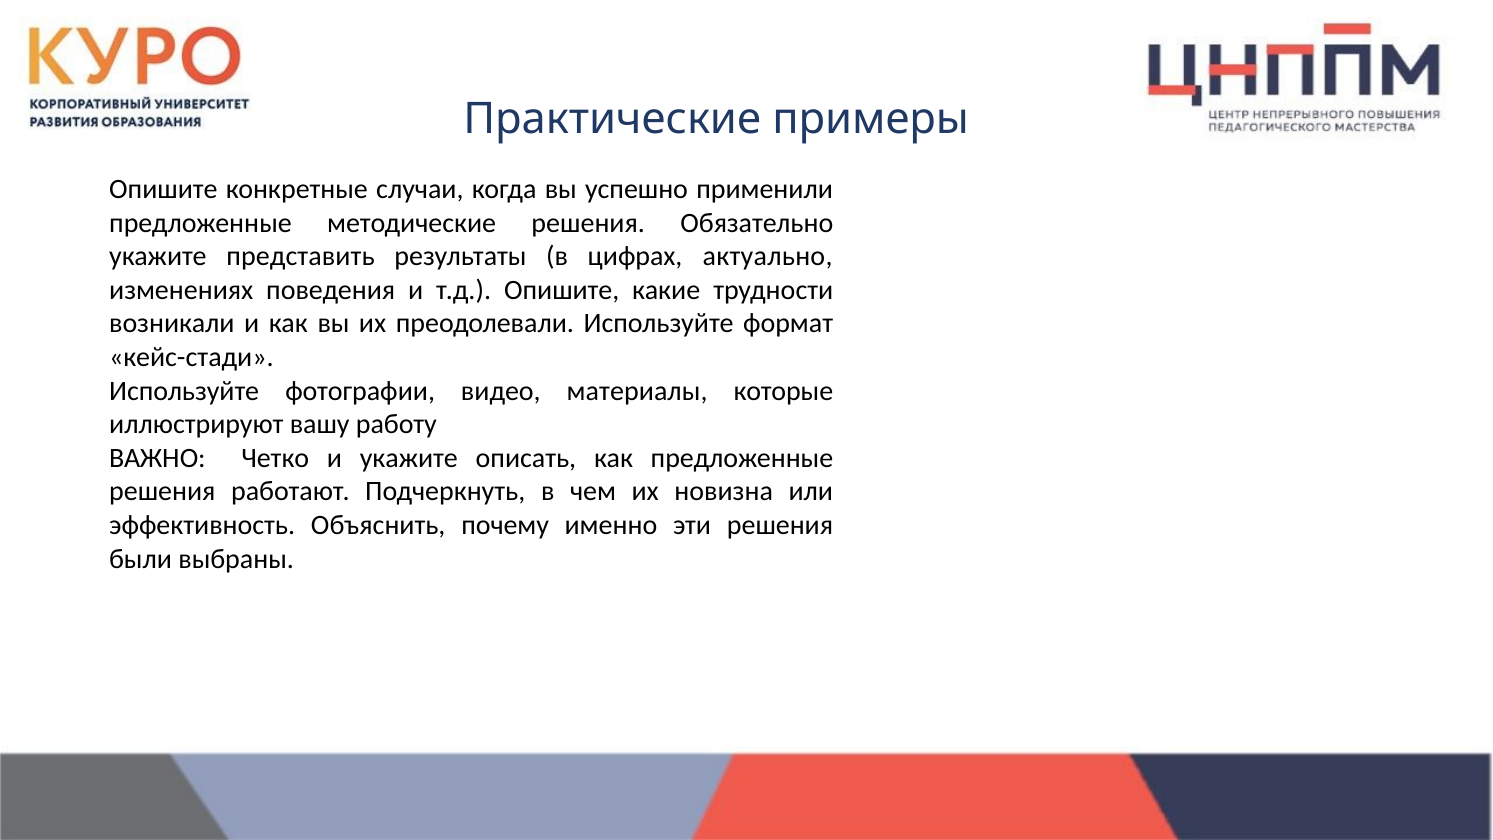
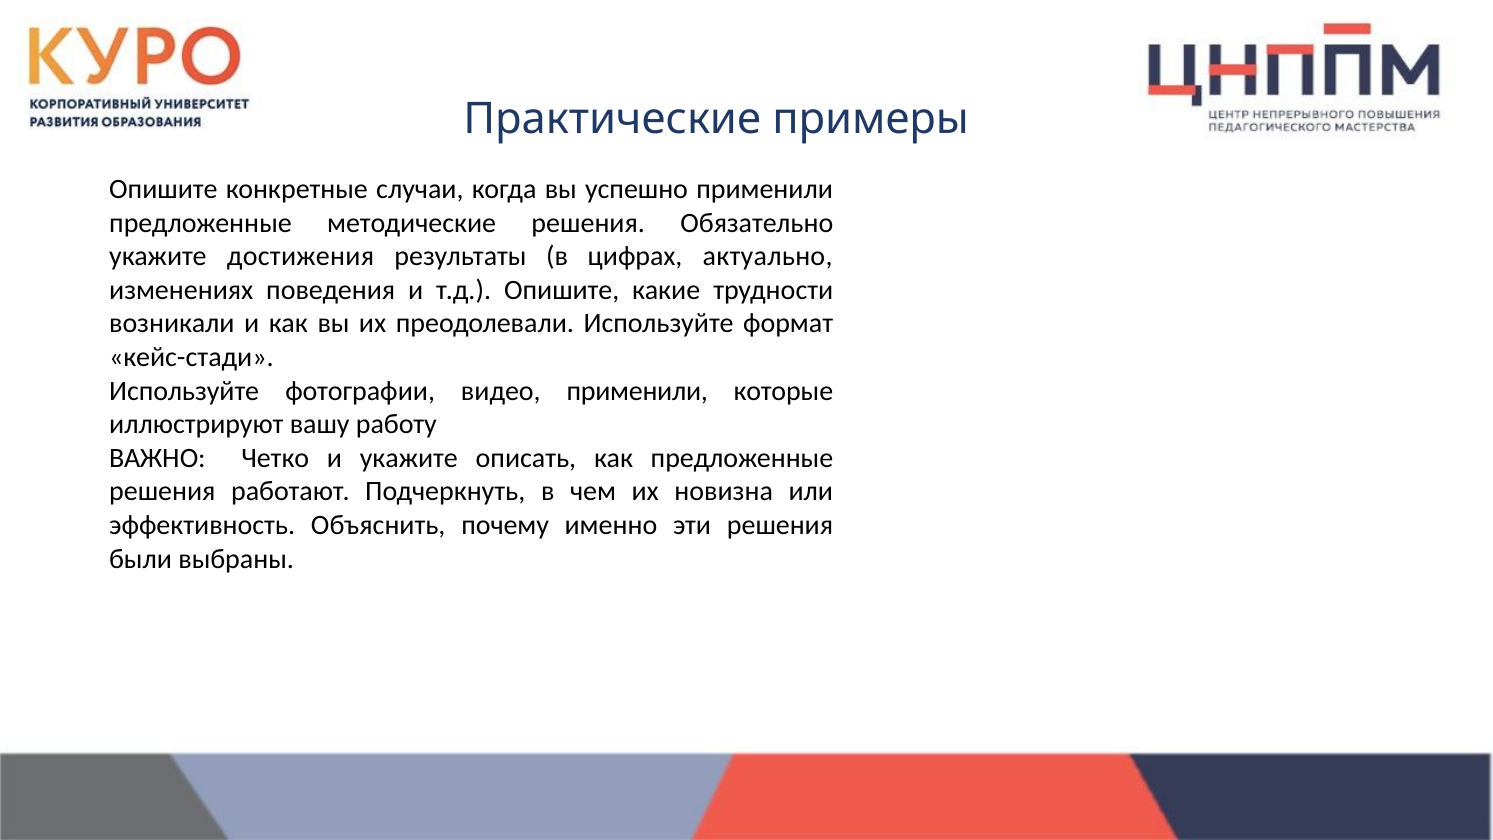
представить: представить -> достижения
видео материалы: материалы -> применили
